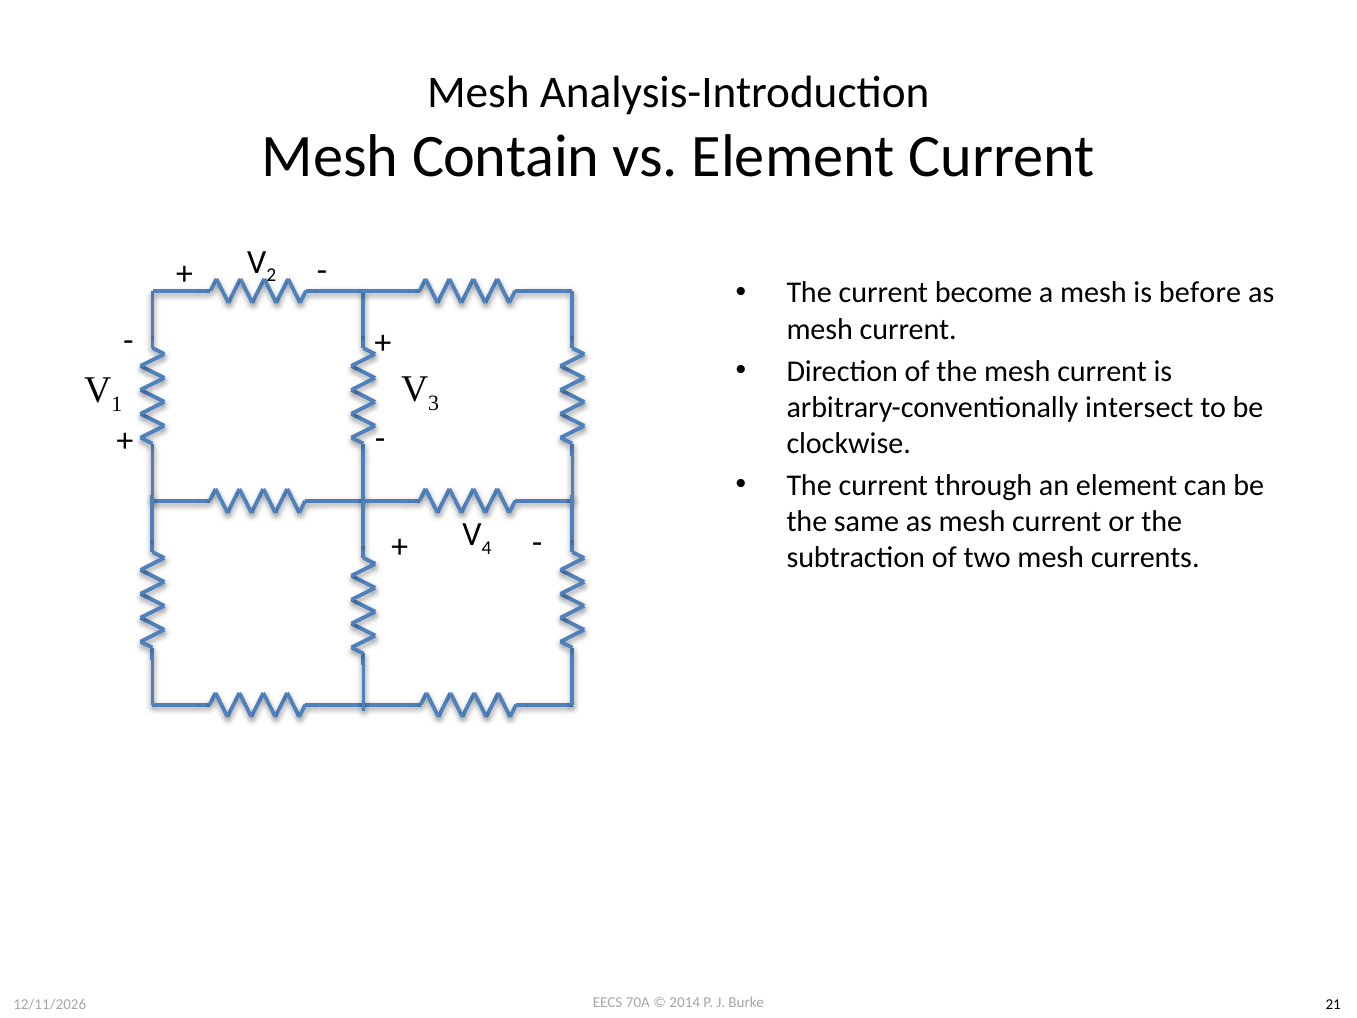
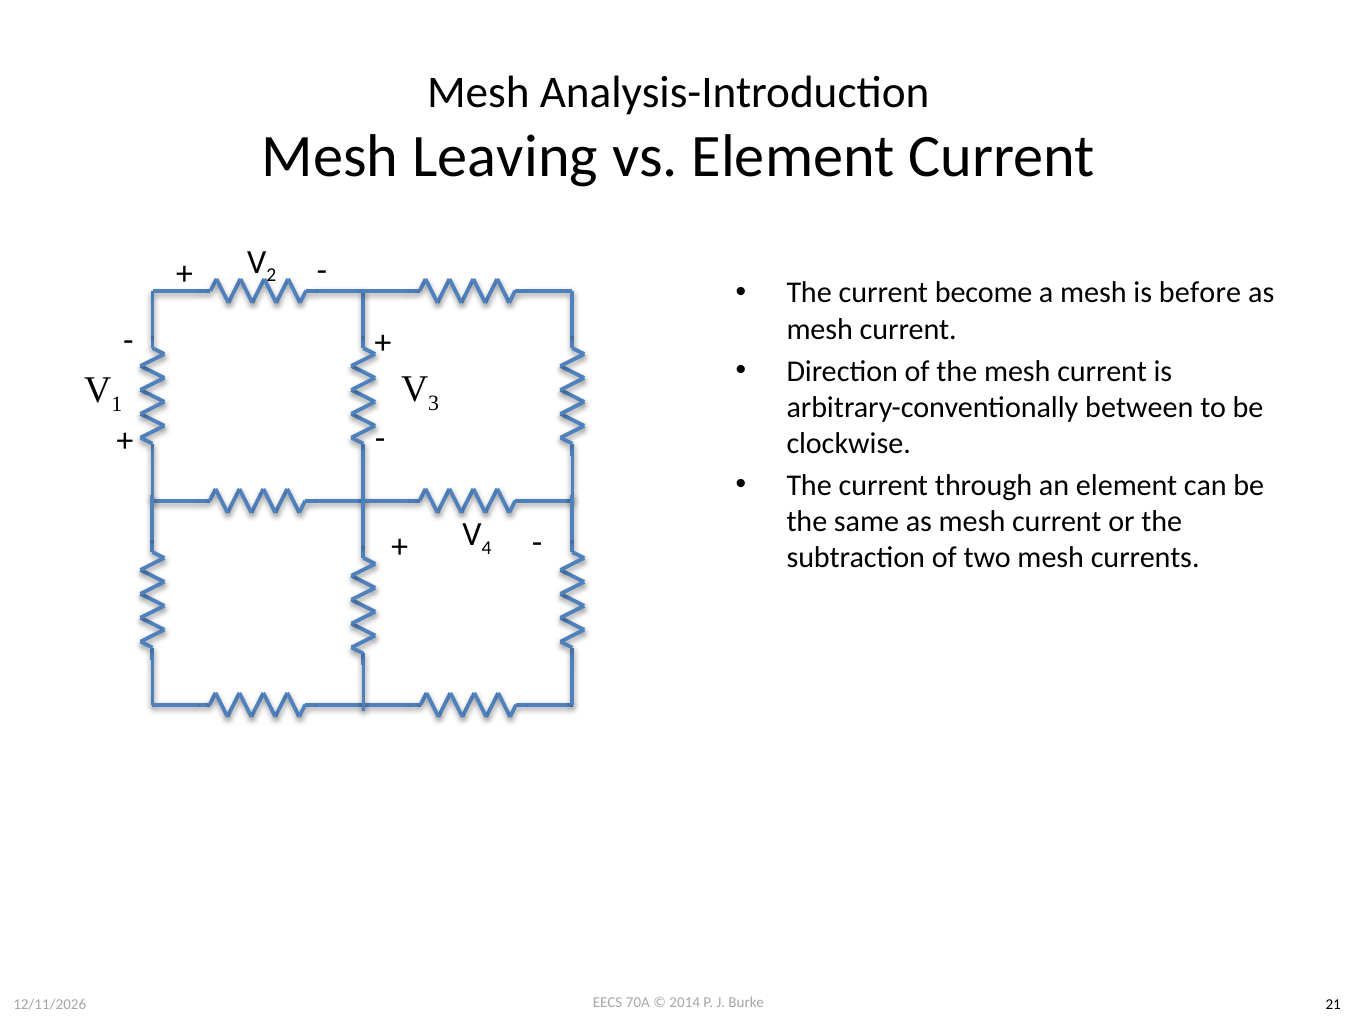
Contain: Contain -> Leaving
intersect: intersect -> between
